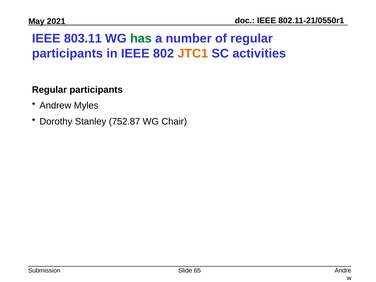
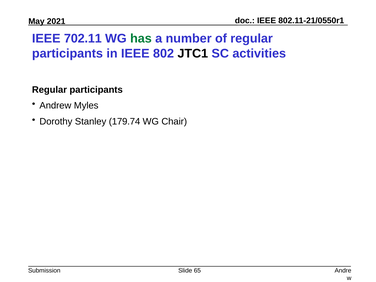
803.11: 803.11 -> 702.11
JTC1 colour: orange -> black
752.87: 752.87 -> 179.74
